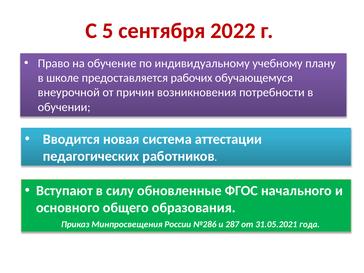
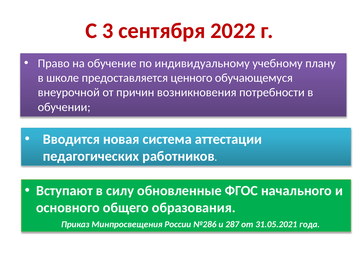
5: 5 -> 3
рабочих: рабочих -> ценного
